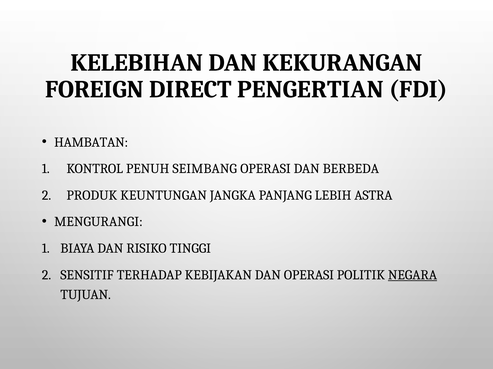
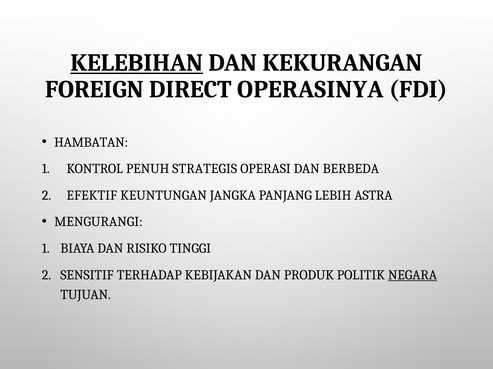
KELEBIHAN underline: none -> present
PENGERTIAN: PENGERTIAN -> OPERASINYA
SEIMBANG: SEIMBANG -> STRATEGIS
PRODUK: PRODUK -> EFEKTIF
DAN OPERASI: OPERASI -> PRODUK
